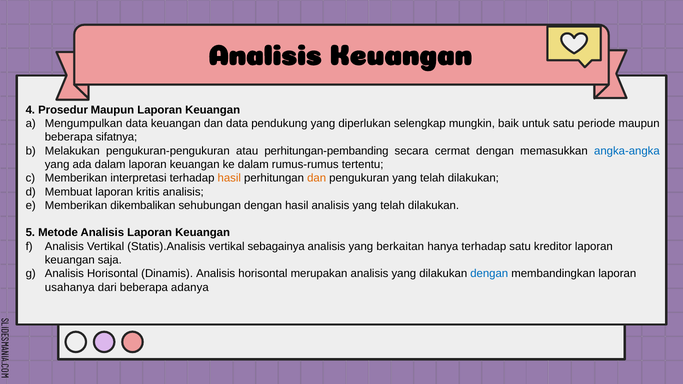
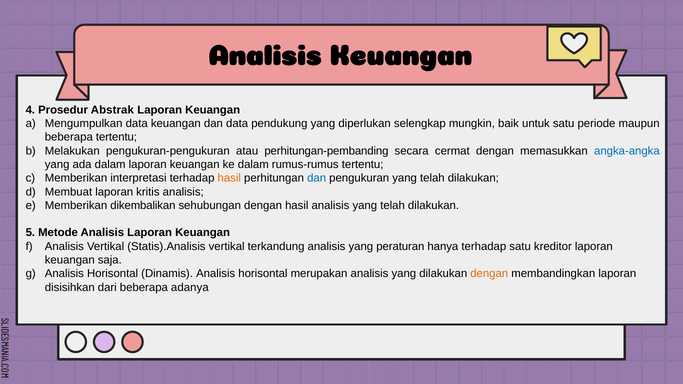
Prosedur Maupun: Maupun -> Abstrak
beberapa sifatnya: sifatnya -> tertentu
dan at (317, 178) colour: orange -> blue
sebagainya: sebagainya -> terkandung
berkaitan: berkaitan -> peraturan
dengan at (489, 274) colour: blue -> orange
usahanya: usahanya -> disisihkan
